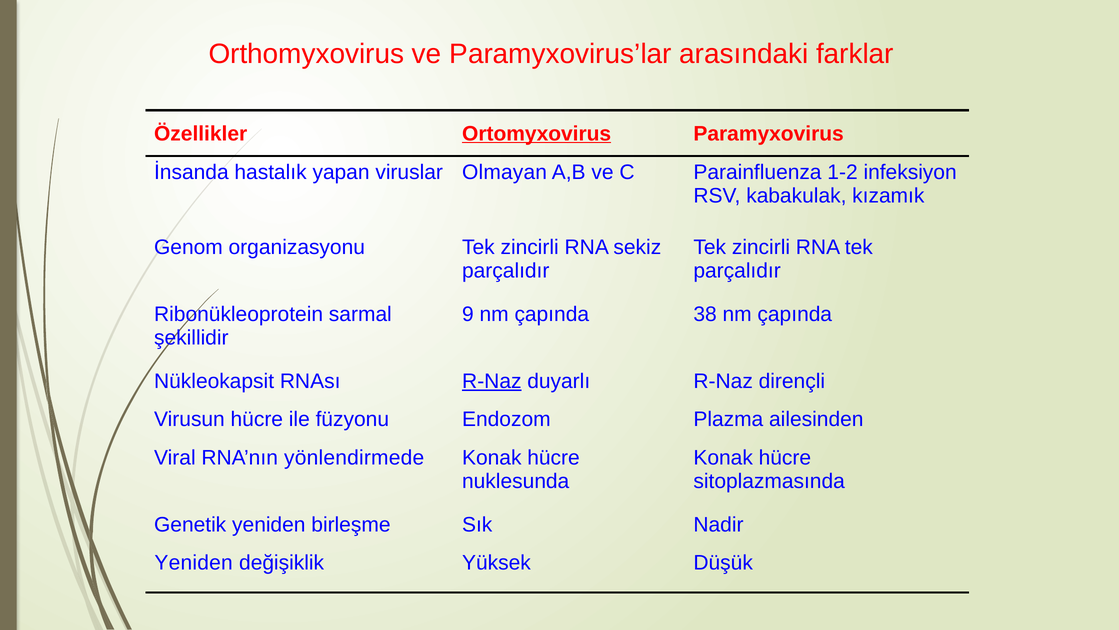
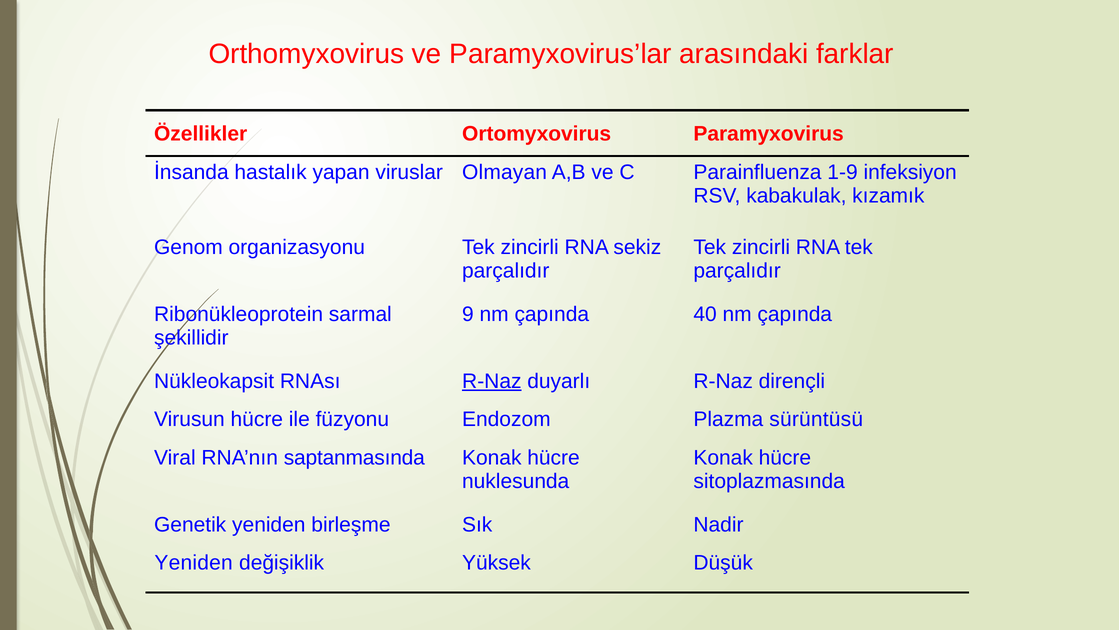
Ortomyxovirus underline: present -> none
1-2: 1-2 -> 1-9
38: 38 -> 40
ailesinden: ailesinden -> sürüntüsü
yönlendirmede: yönlendirmede -> saptanmasında
